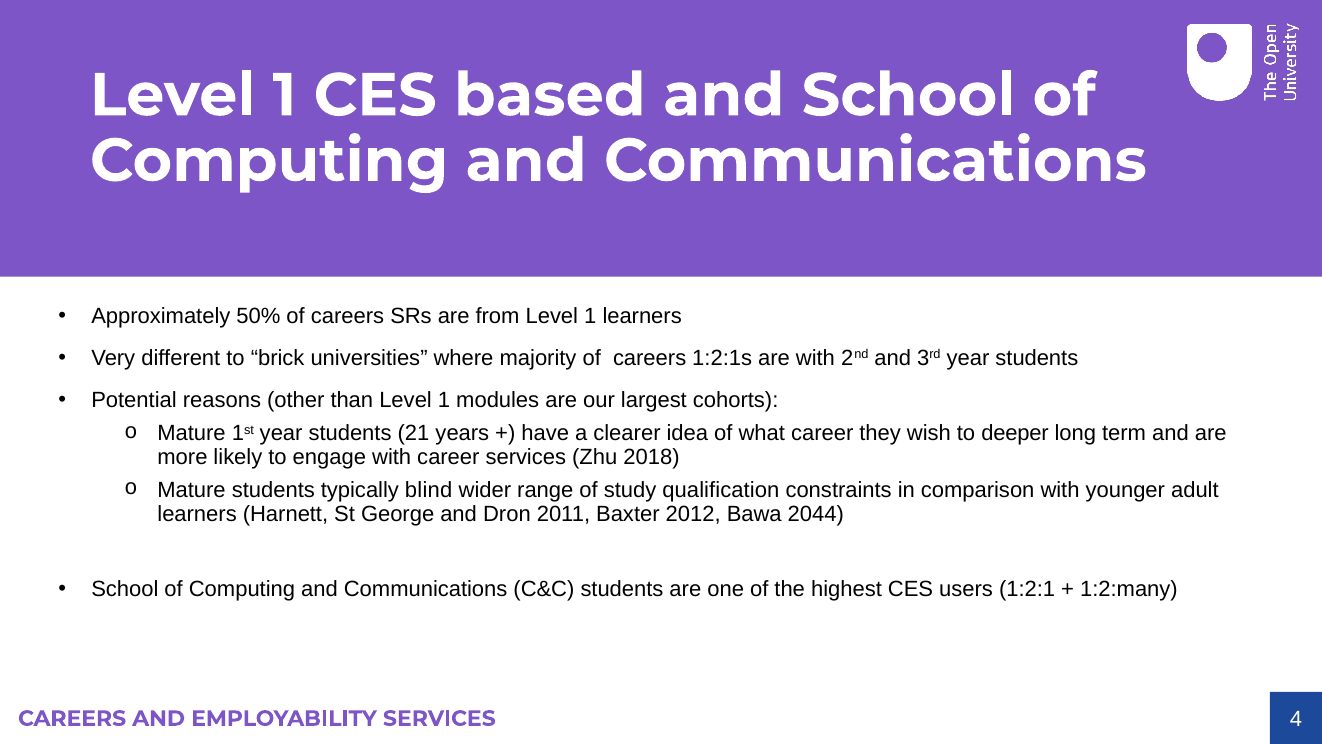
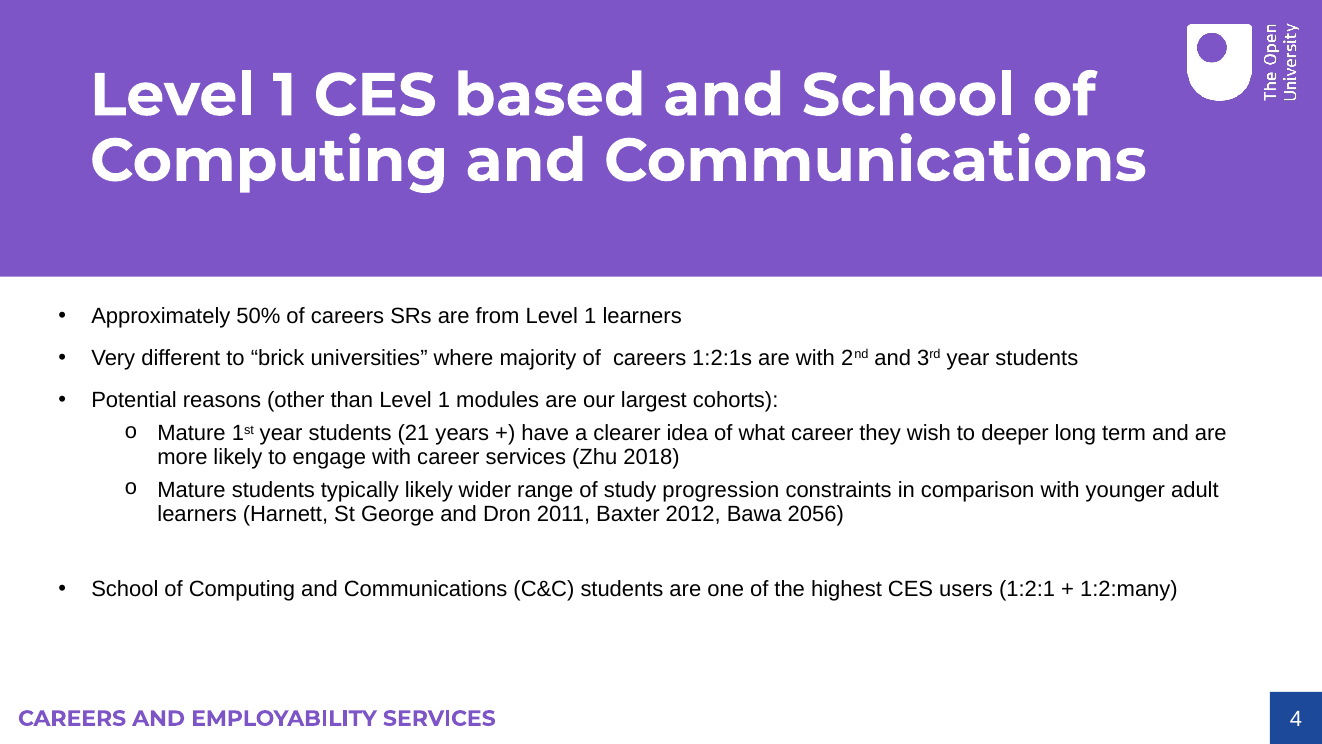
typically blind: blind -> likely
qualification: qualification -> progression
2044: 2044 -> 2056
